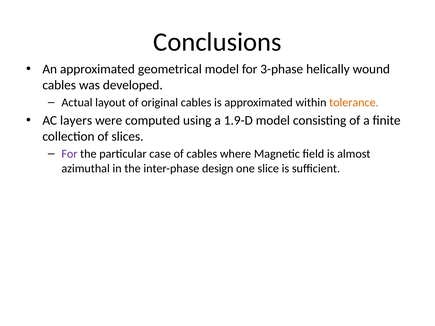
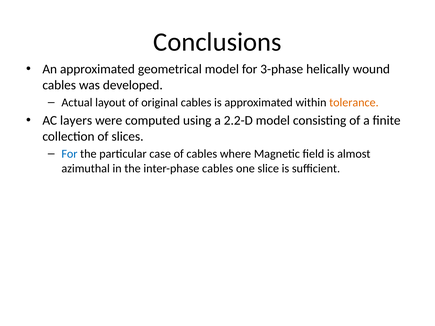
1.9-D: 1.9-D -> 2.2-D
For at (69, 154) colour: purple -> blue
inter-phase design: design -> cables
